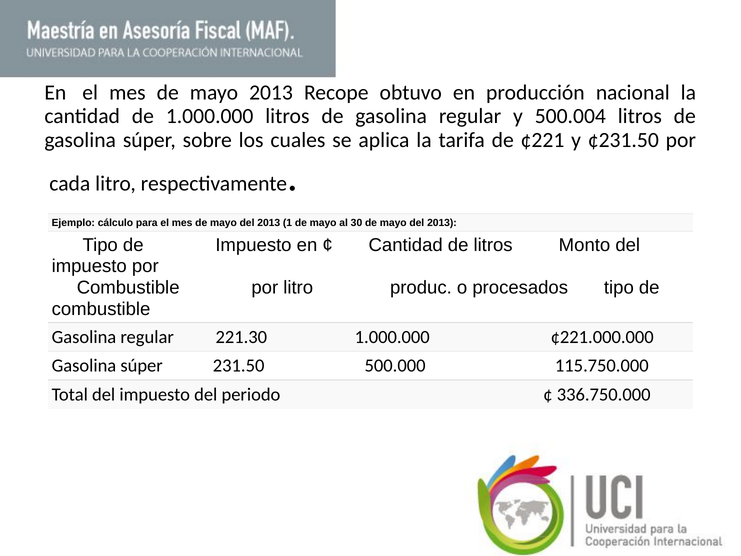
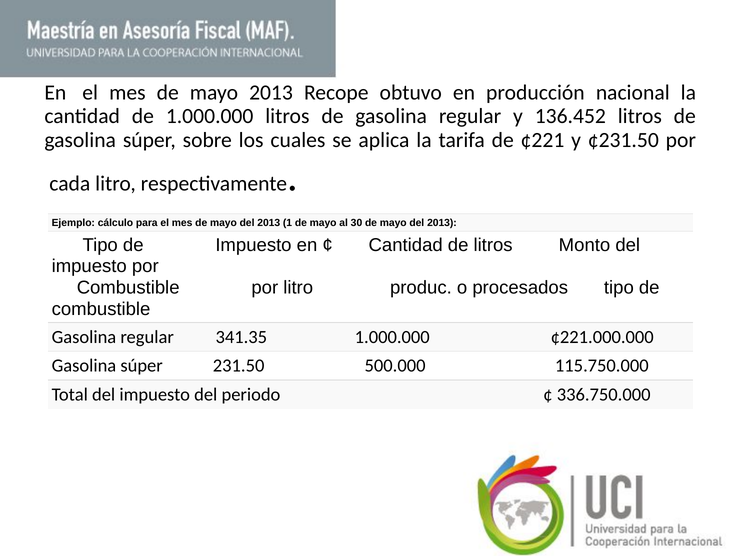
500.004: 500.004 -> 136.452
221.30: 221.30 -> 341.35
